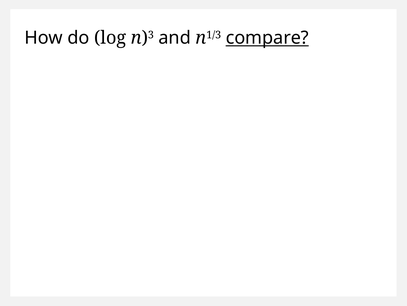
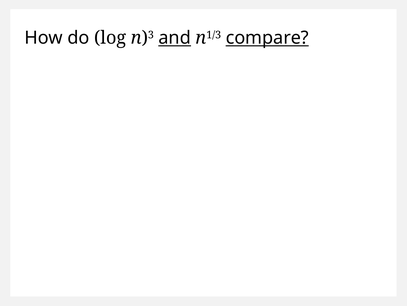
and underline: none -> present
